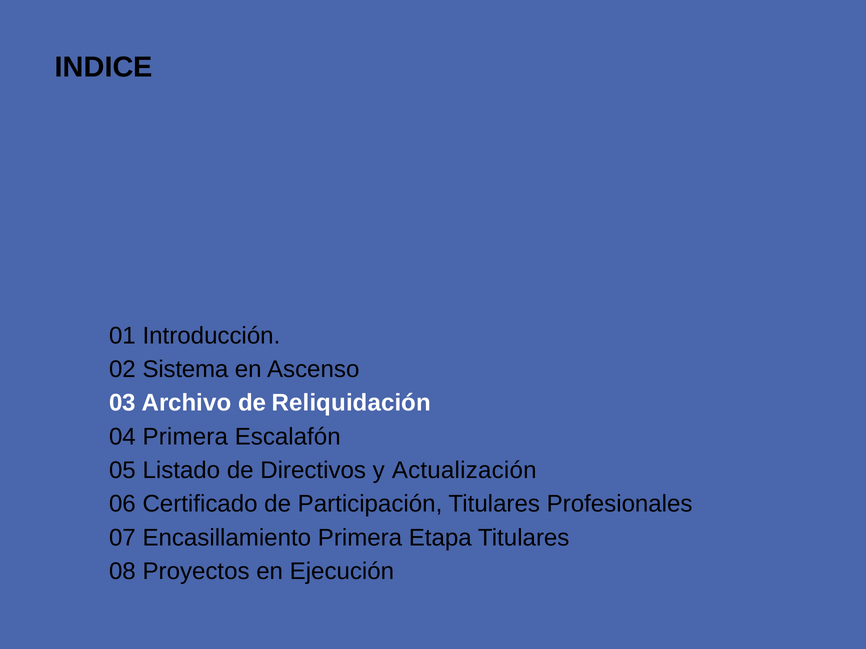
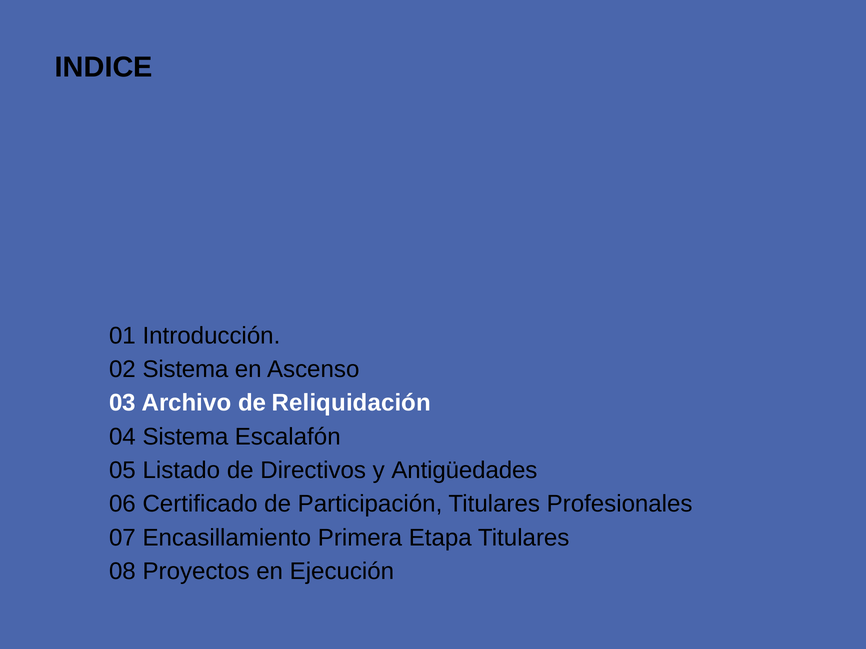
04 Primera: Primera -> Sistema
Actualización: Actualización -> Antigüedades
